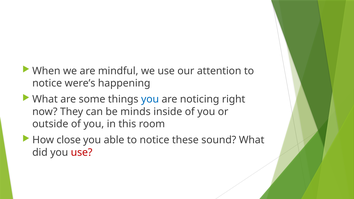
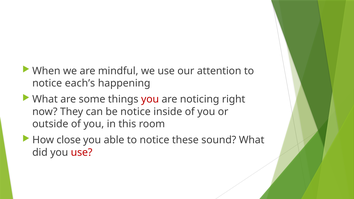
were’s: were’s -> each’s
you at (150, 99) colour: blue -> red
be minds: minds -> notice
